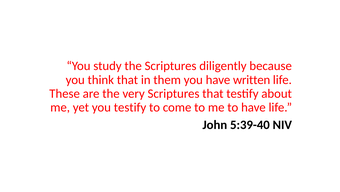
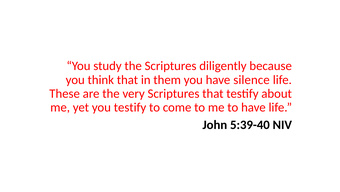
written: written -> silence
